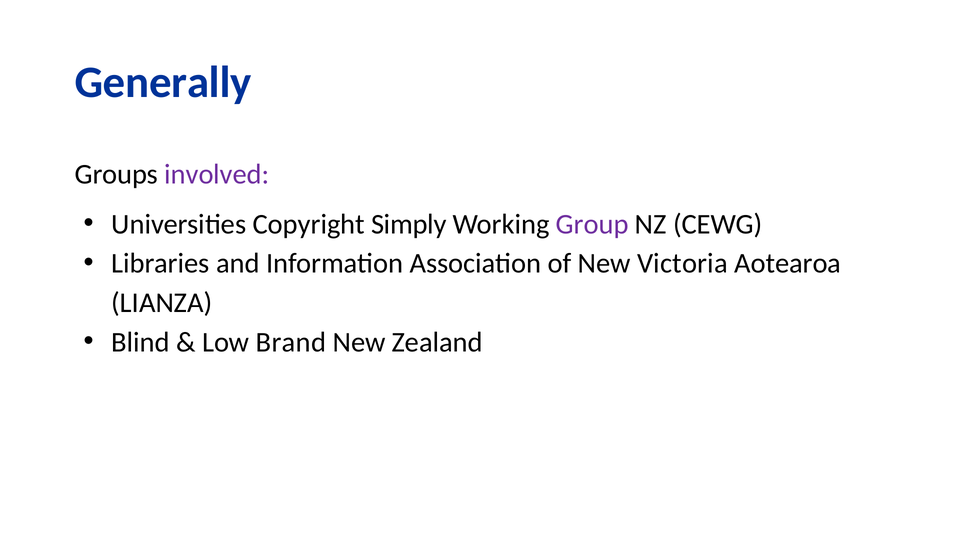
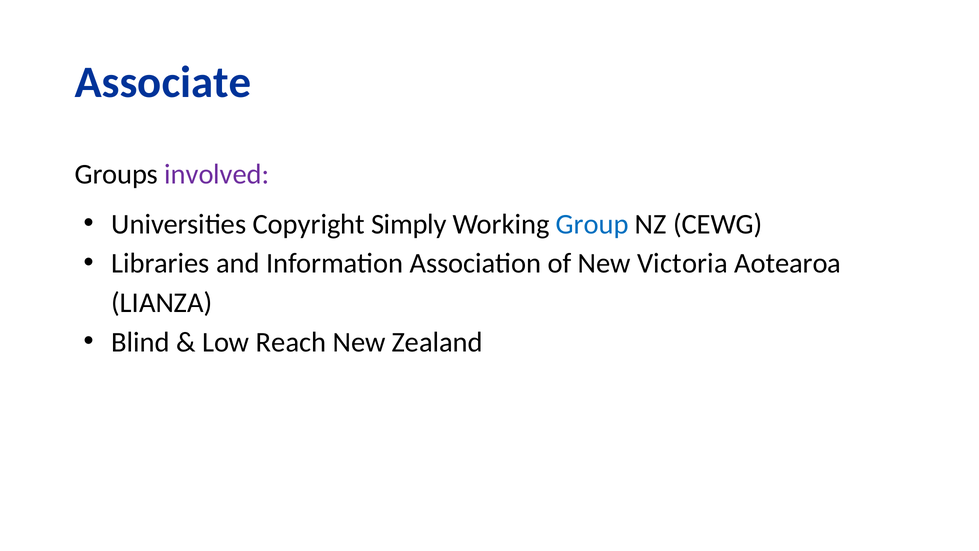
Generally: Generally -> Associate
Group colour: purple -> blue
Brand: Brand -> Reach
